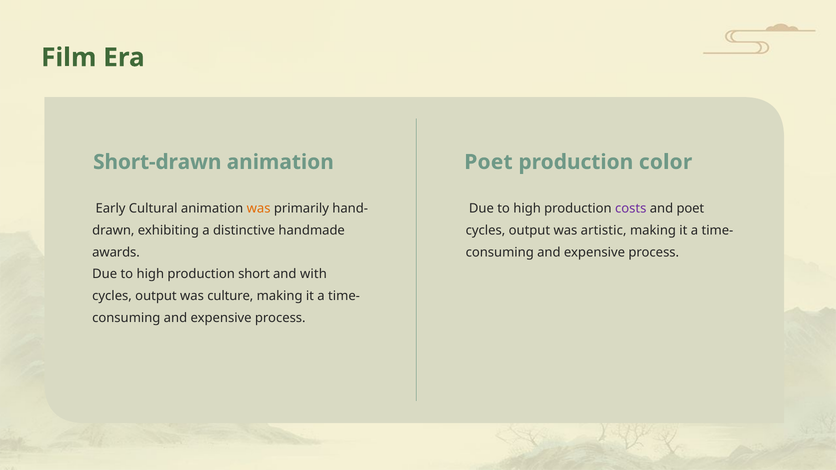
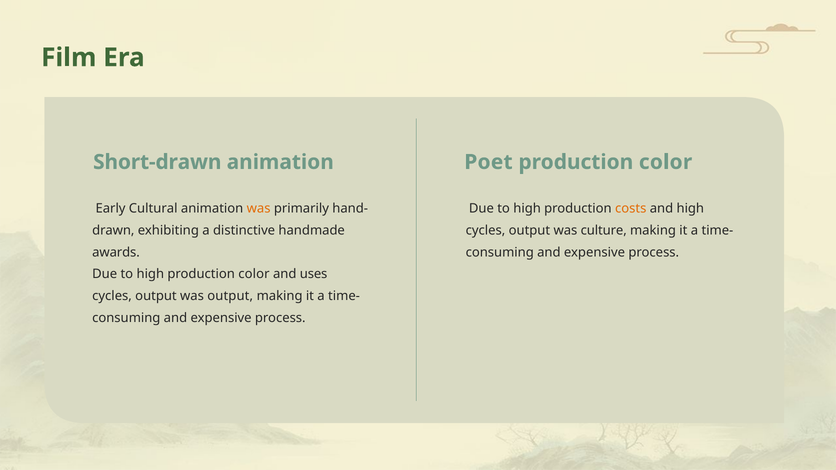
costs colour: purple -> orange
and poet: poet -> high
artistic: artistic -> culture
high production short: short -> color
with: with -> uses
was culture: culture -> output
